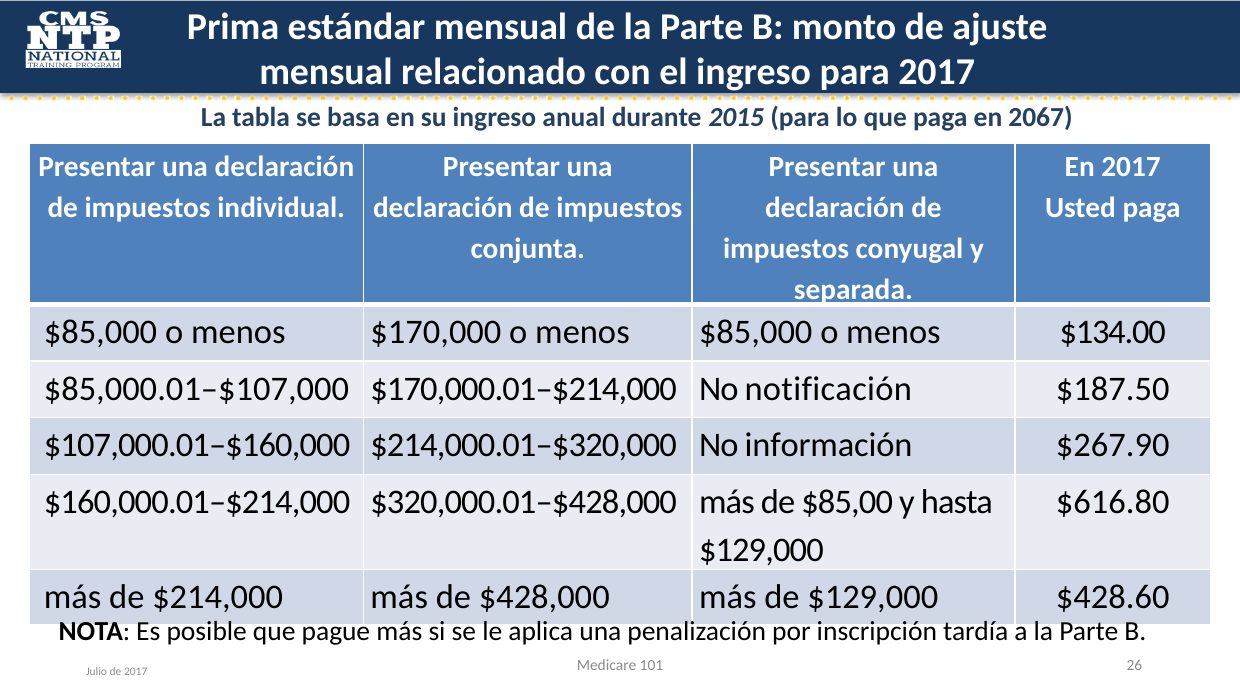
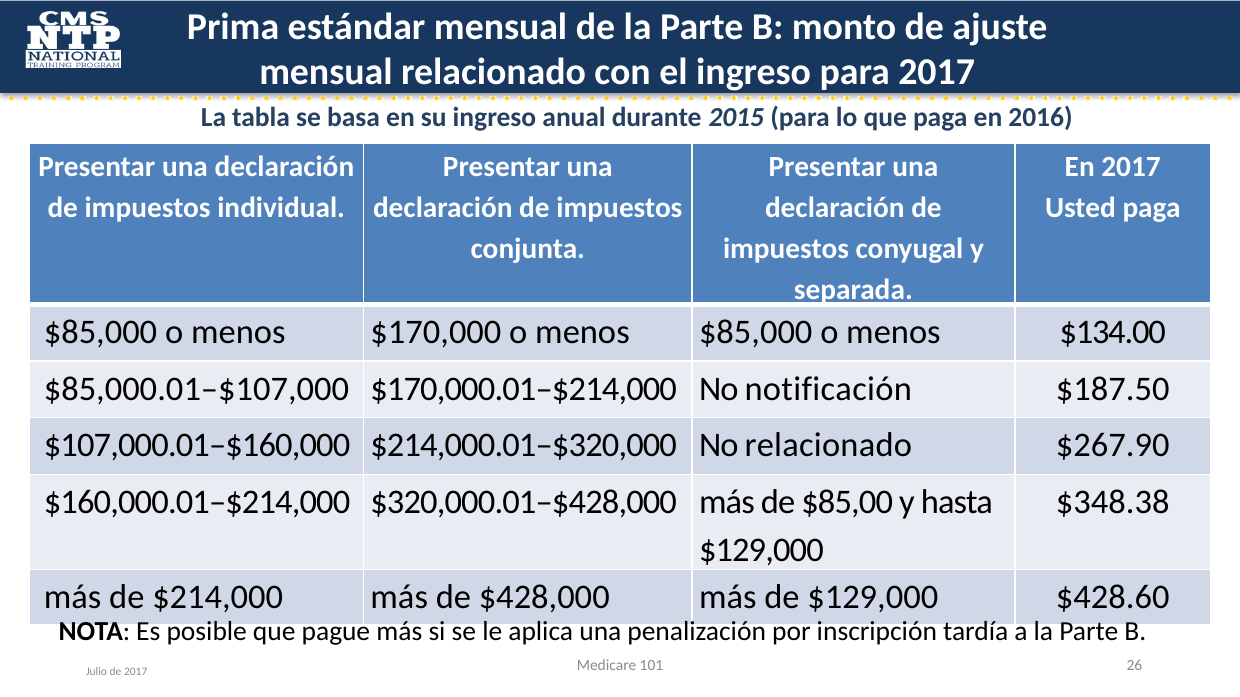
2067: 2067 -> 2016
No información: información -> relacionado
$616.80: $616.80 -> $348.38
